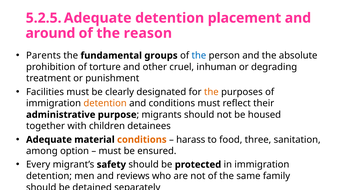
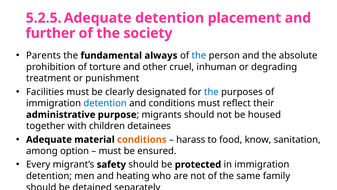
around: around -> further
reason: reason -> society
groups: groups -> always
the at (211, 92) colour: orange -> blue
detention at (105, 103) colour: orange -> blue
three: three -> know
reviews: reviews -> heating
